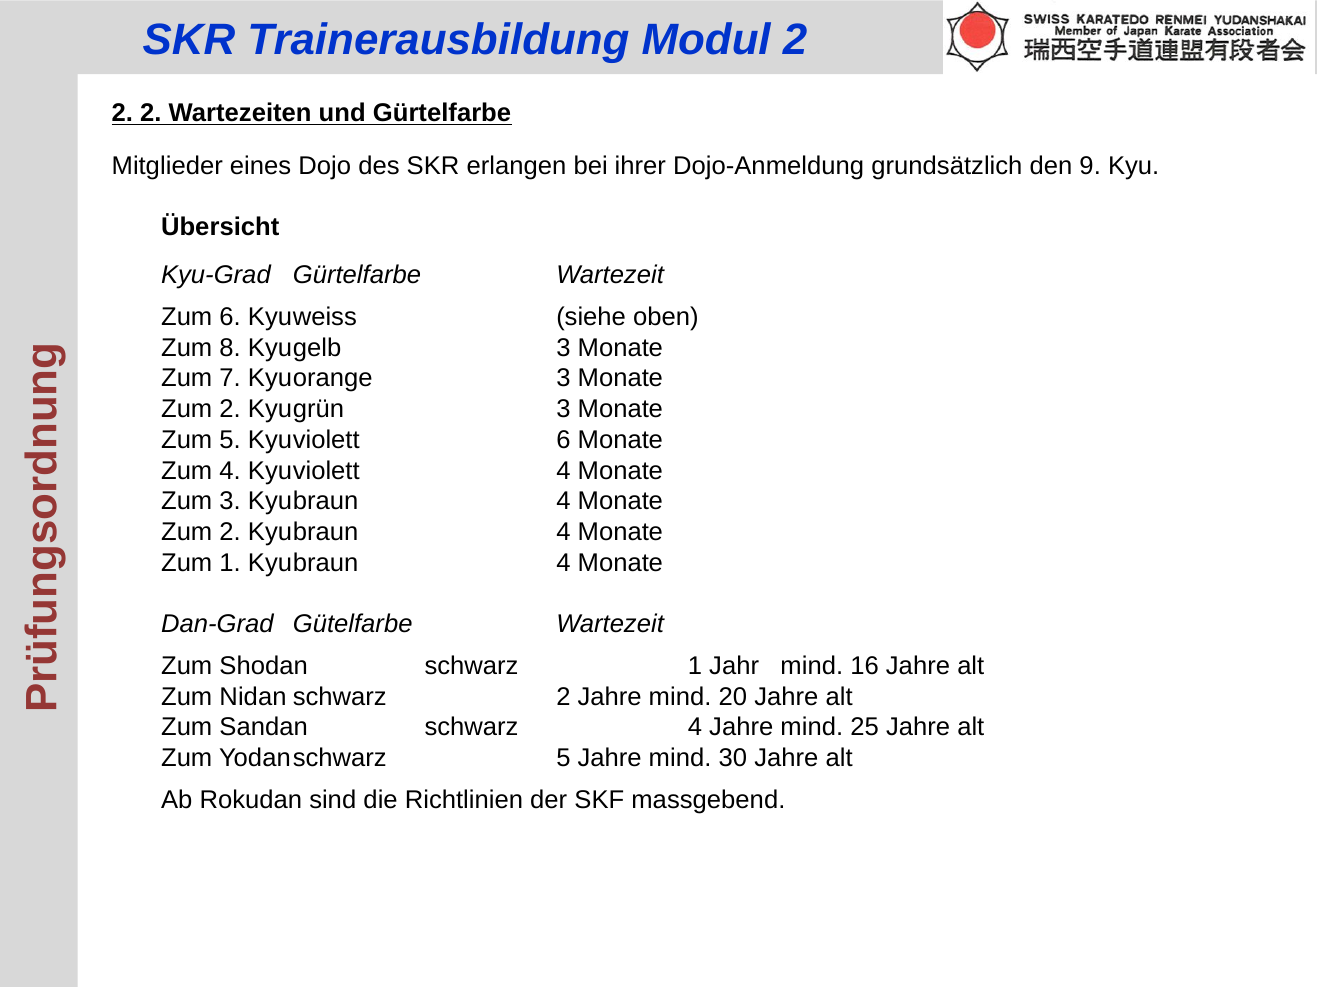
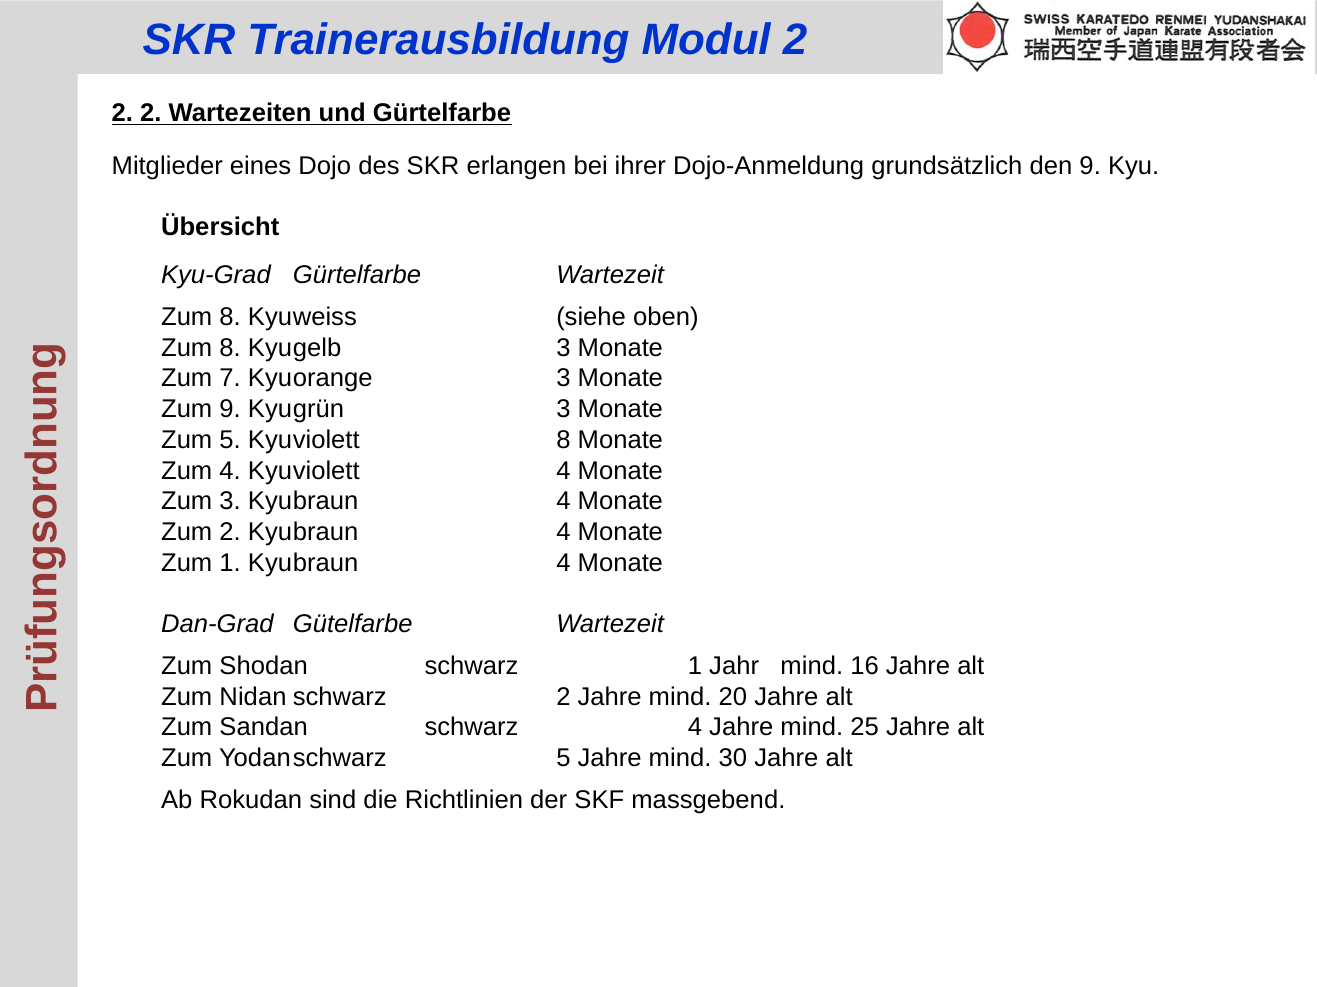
6 at (230, 317): 6 -> 8
2 at (230, 410): 2 -> 9
6 at (563, 440): 6 -> 8
